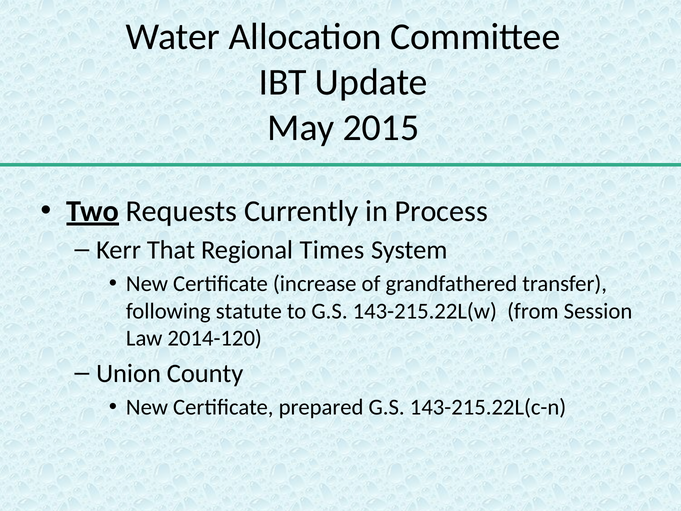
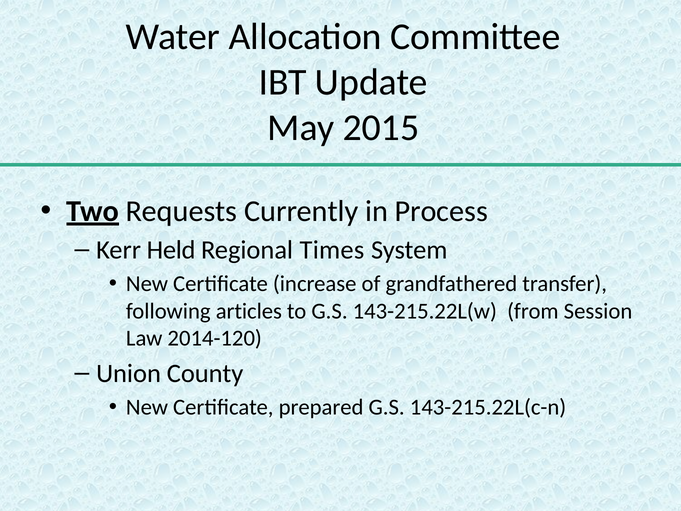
That: That -> Held
statute: statute -> articles
